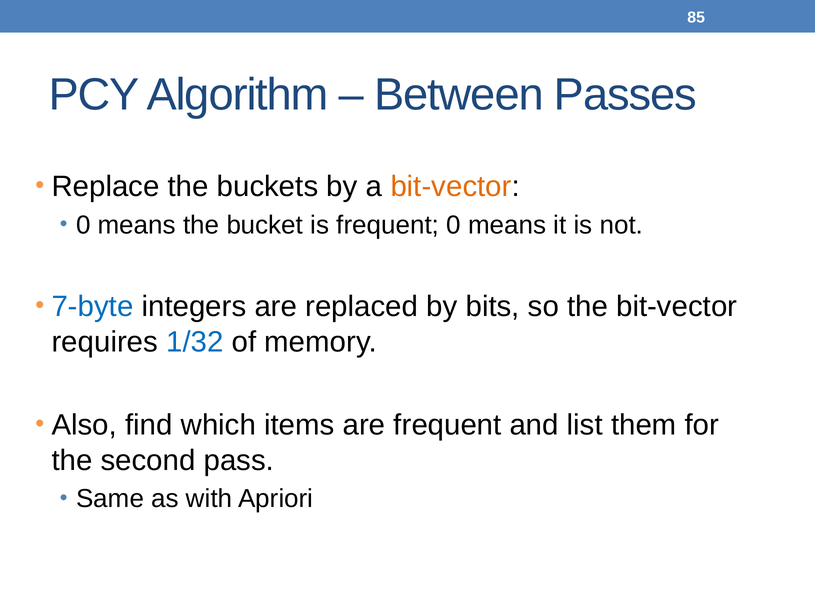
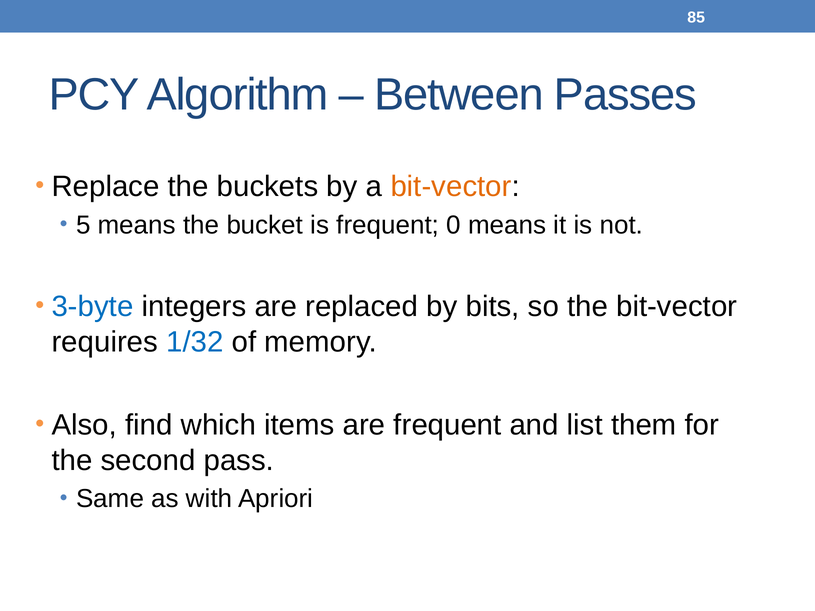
0 at (83, 225): 0 -> 5
7-byte: 7-byte -> 3-byte
